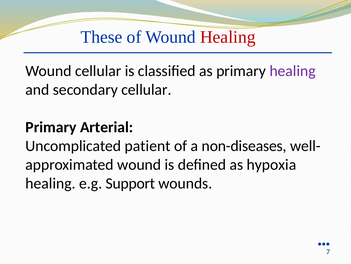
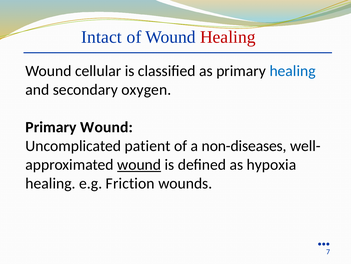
These: These -> Intact
healing at (293, 71) colour: purple -> blue
secondary cellular: cellular -> oxygen
Primary Arterial: Arterial -> Wound
wound at (139, 164) underline: none -> present
Support: Support -> Friction
